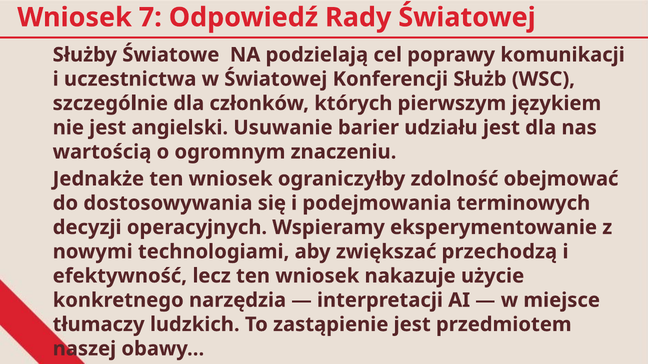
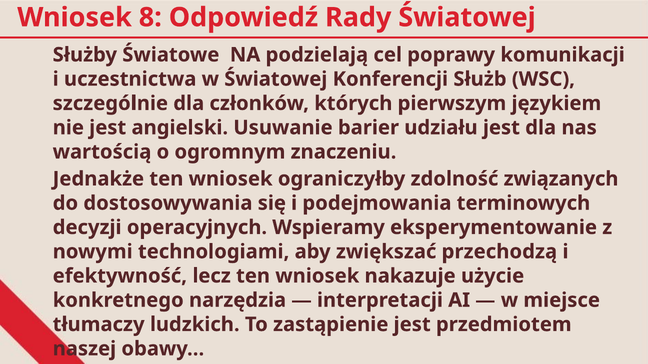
7: 7 -> 8
obejmować: obejmować -> związanych
